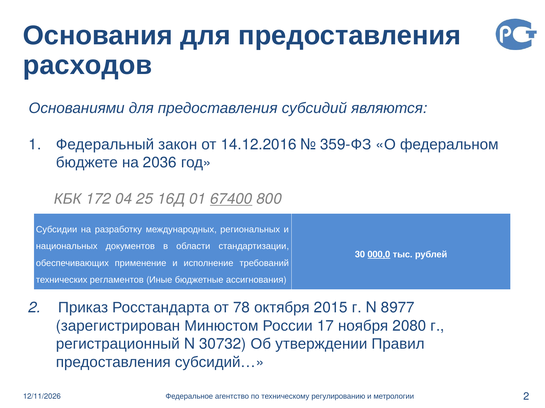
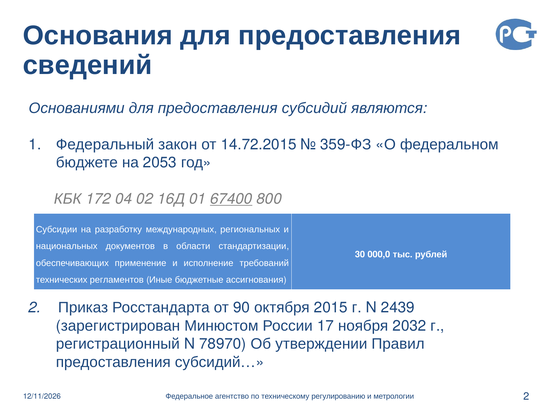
расходов: расходов -> сведений
14.12.2016: 14.12.2016 -> 14.72.2015
2036: 2036 -> 2053
25: 25 -> 02
000,0 underline: present -> none
78: 78 -> 90
8977: 8977 -> 2439
2080: 2080 -> 2032
30732: 30732 -> 78970
